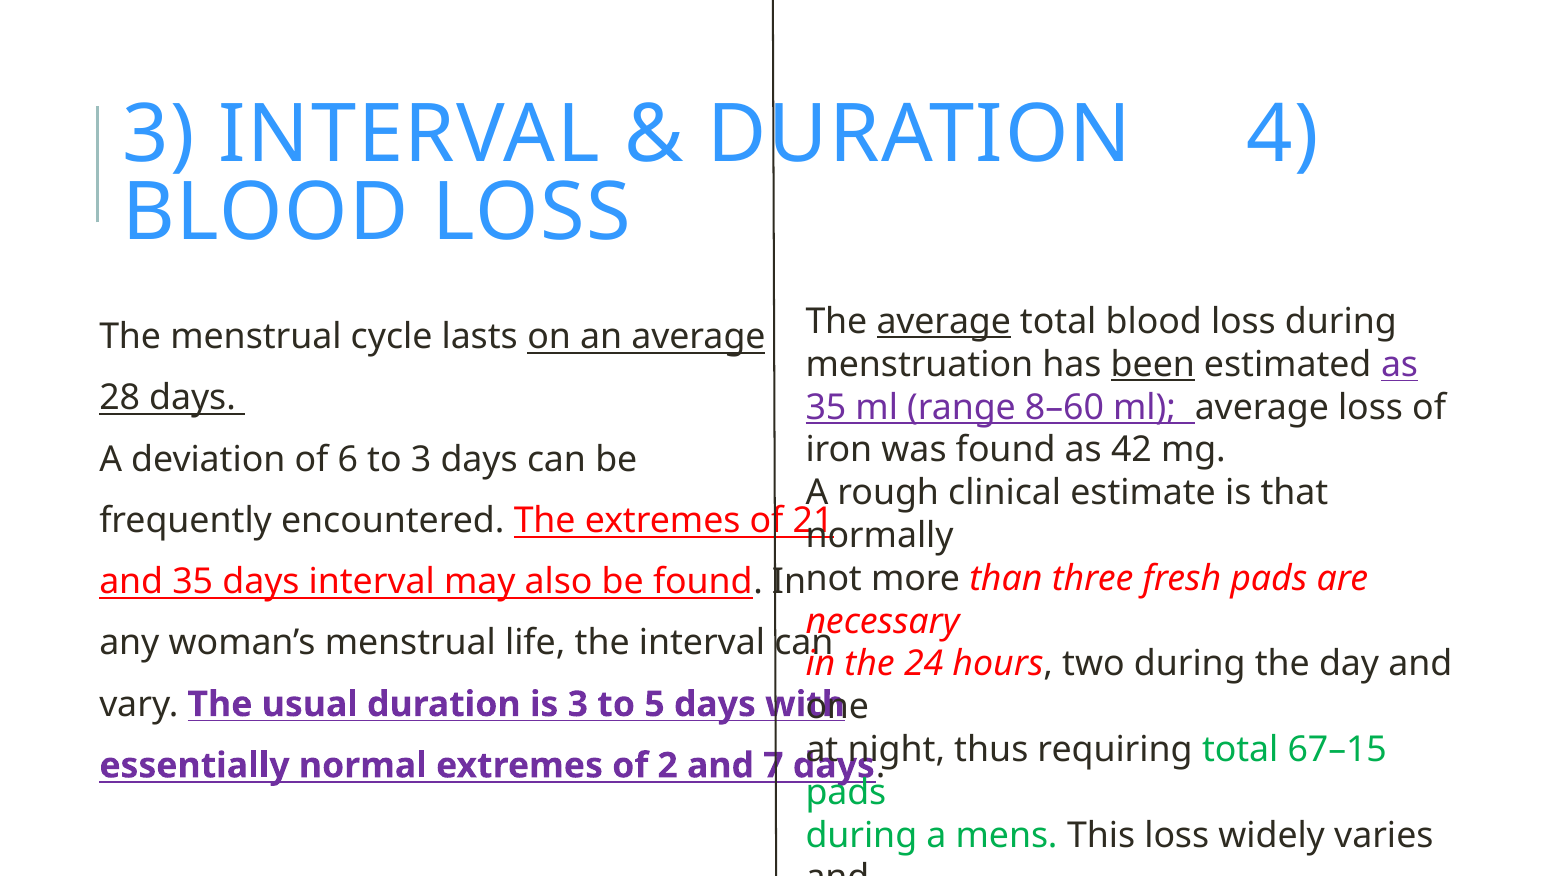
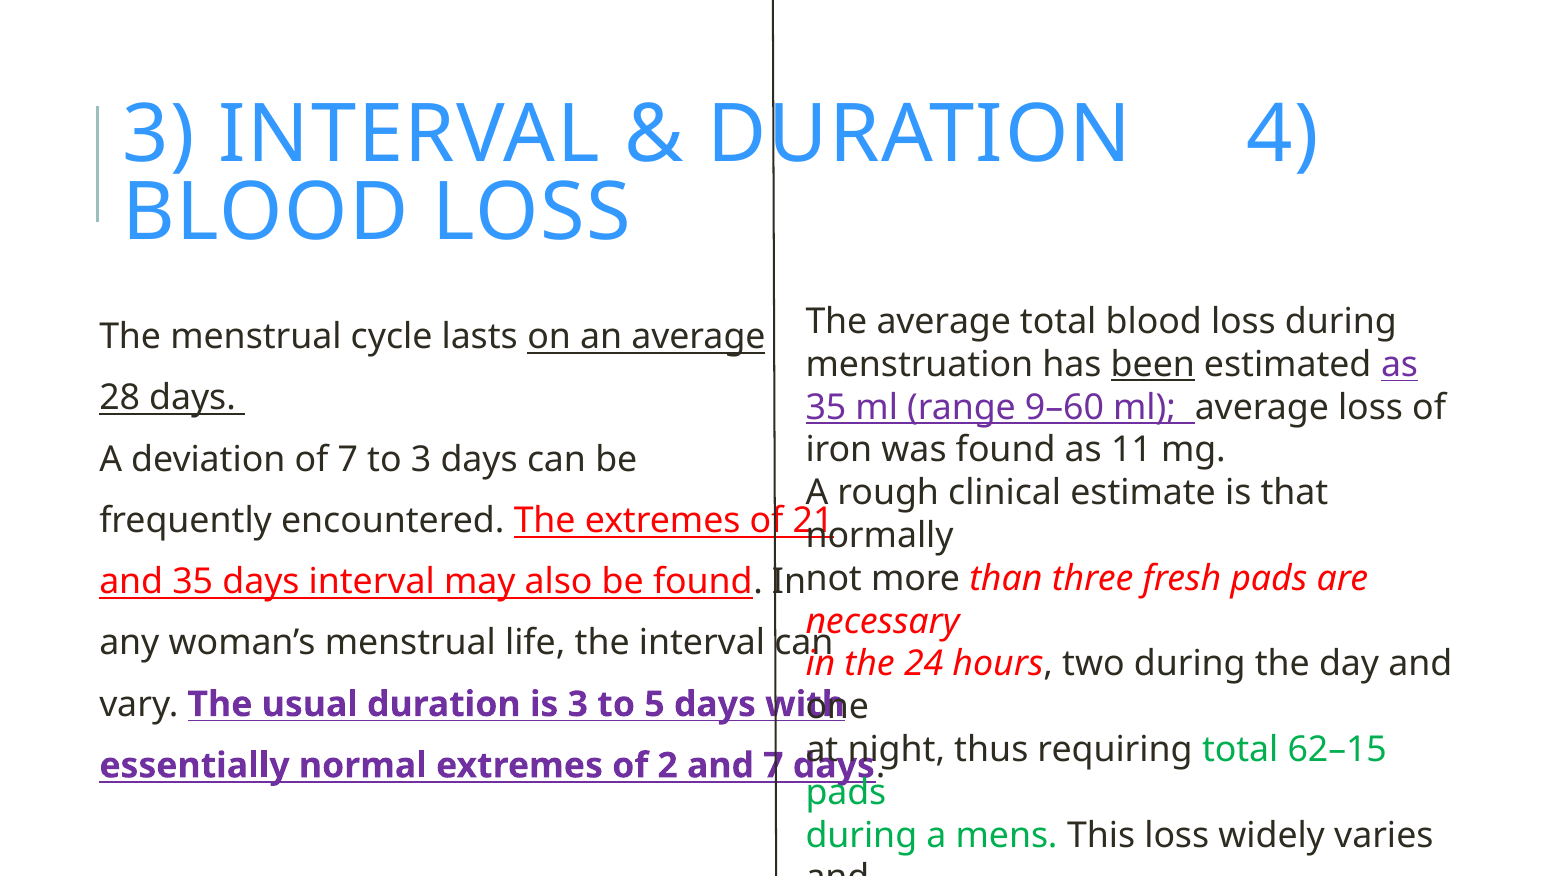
average at (944, 322) underline: present -> none
8–60: 8–60 -> 9–60
42: 42 -> 11
of 6: 6 -> 7
67–15: 67–15 -> 62–15
